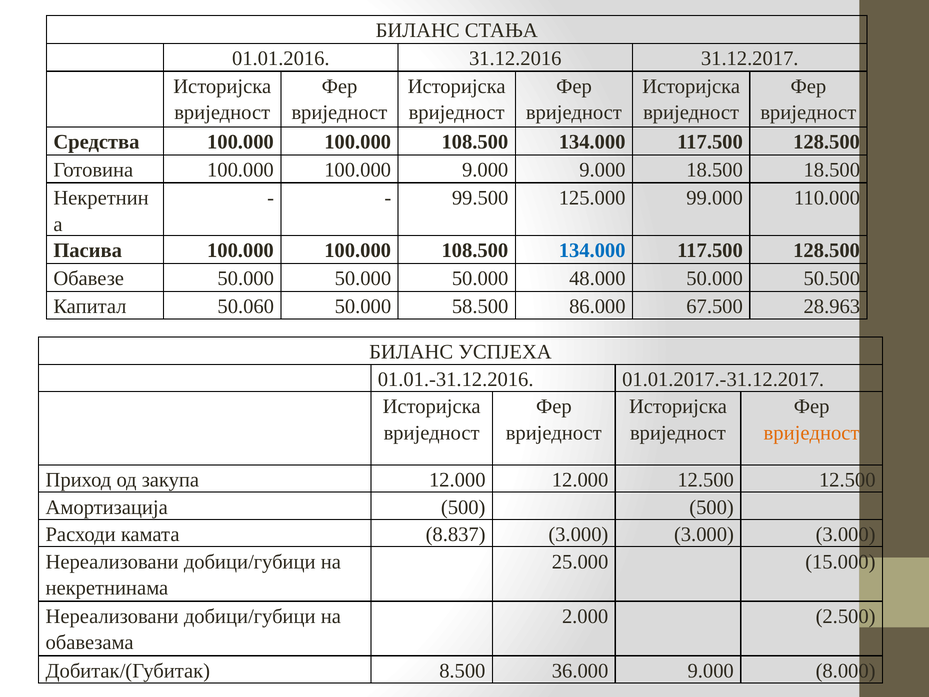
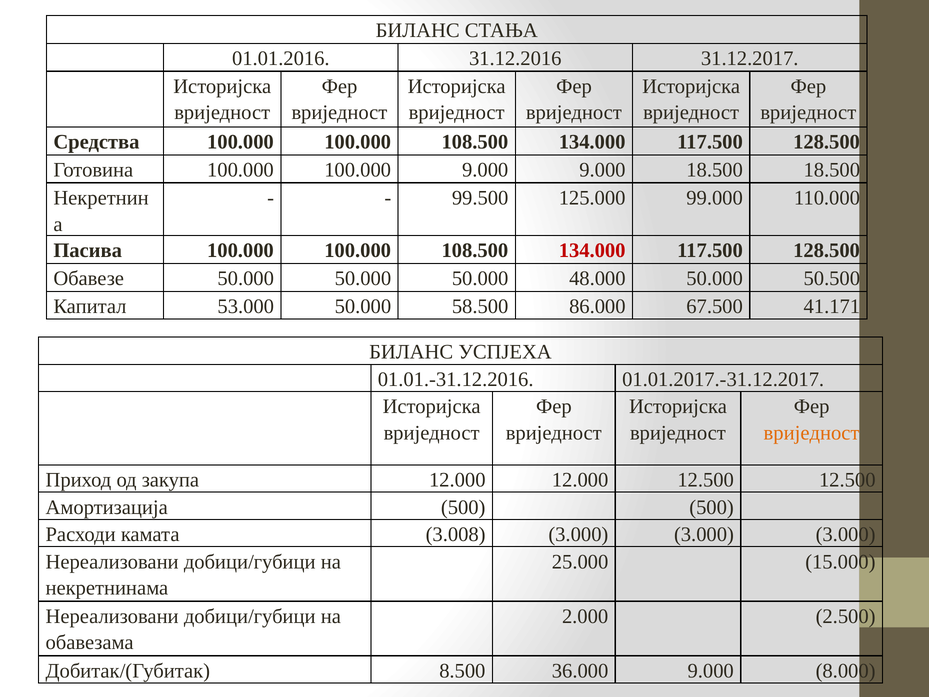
134.000 at (592, 251) colour: blue -> red
50.060: 50.060 -> 53.000
28.963: 28.963 -> 41.171
8.837: 8.837 -> 3.008
